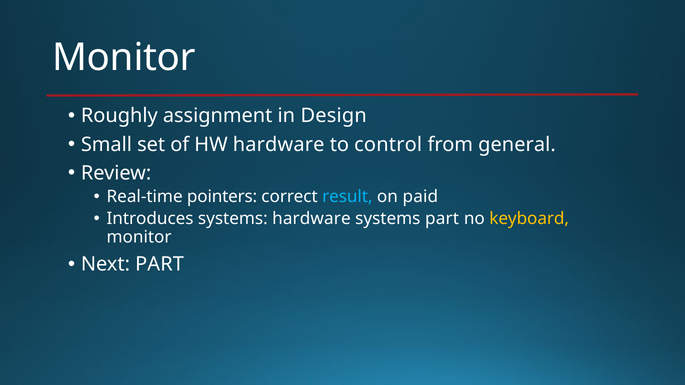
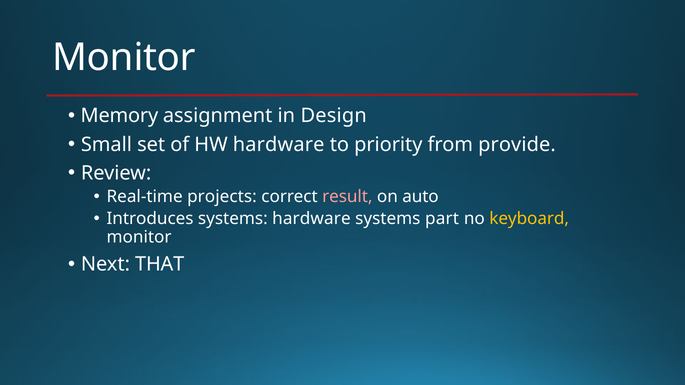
Roughly: Roughly -> Memory
control: control -> priority
general: general -> provide
pointers: pointers -> projects
result colour: light blue -> pink
paid: paid -> auto
Next PART: PART -> THAT
